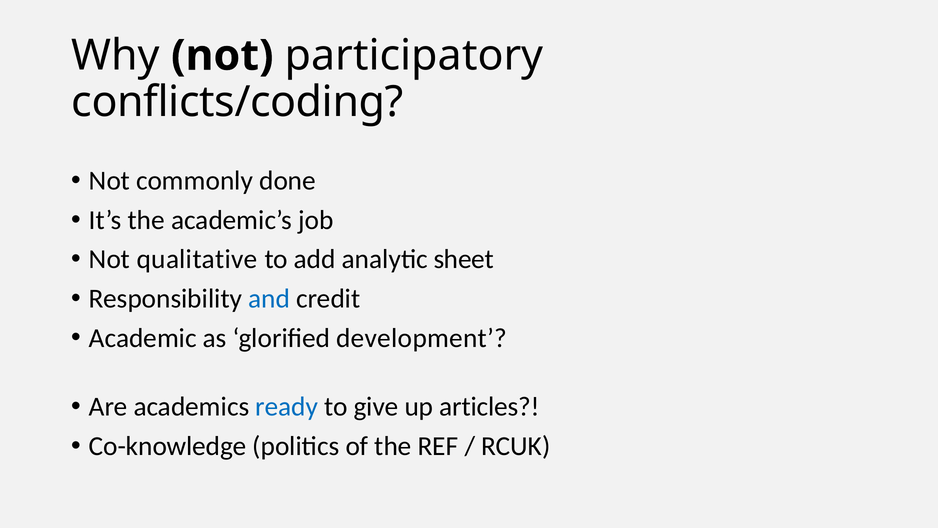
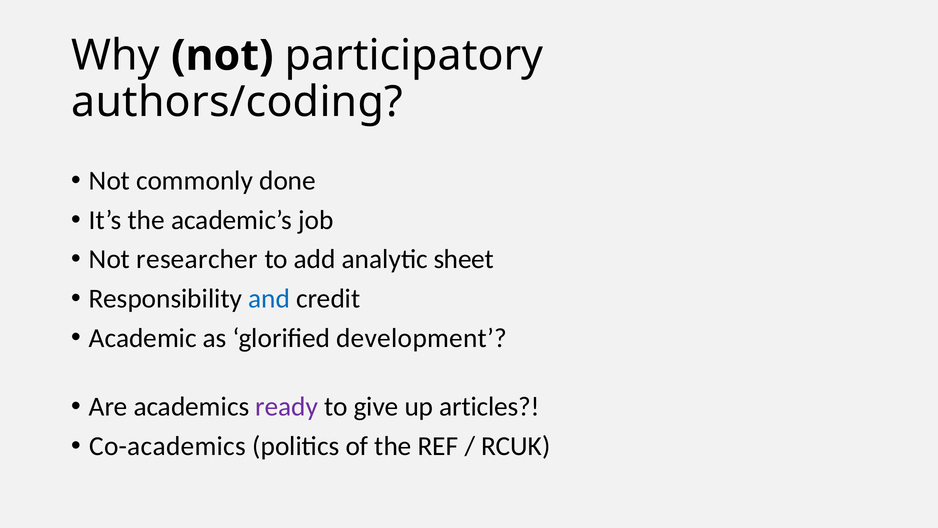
conflicts/coding: conflicts/coding -> authors/coding
qualitative: qualitative -> researcher
ready colour: blue -> purple
Co-knowledge: Co-knowledge -> Co-academics
